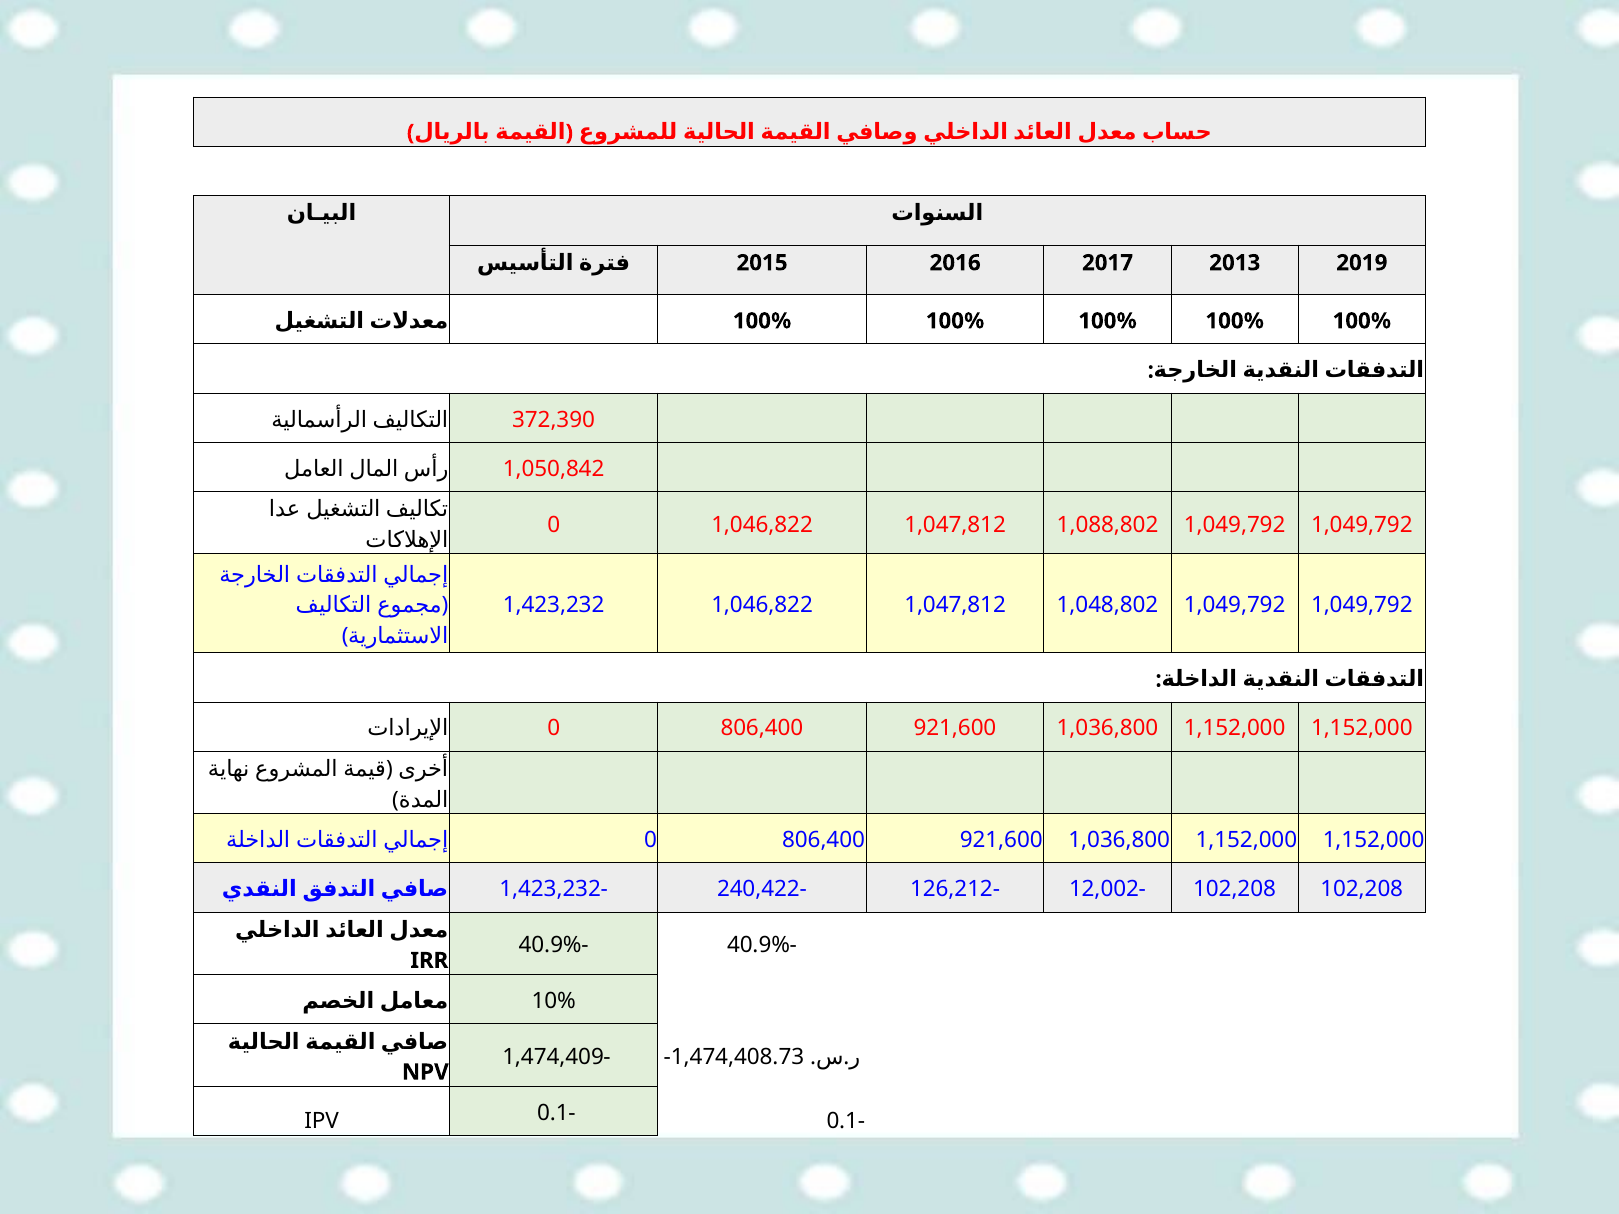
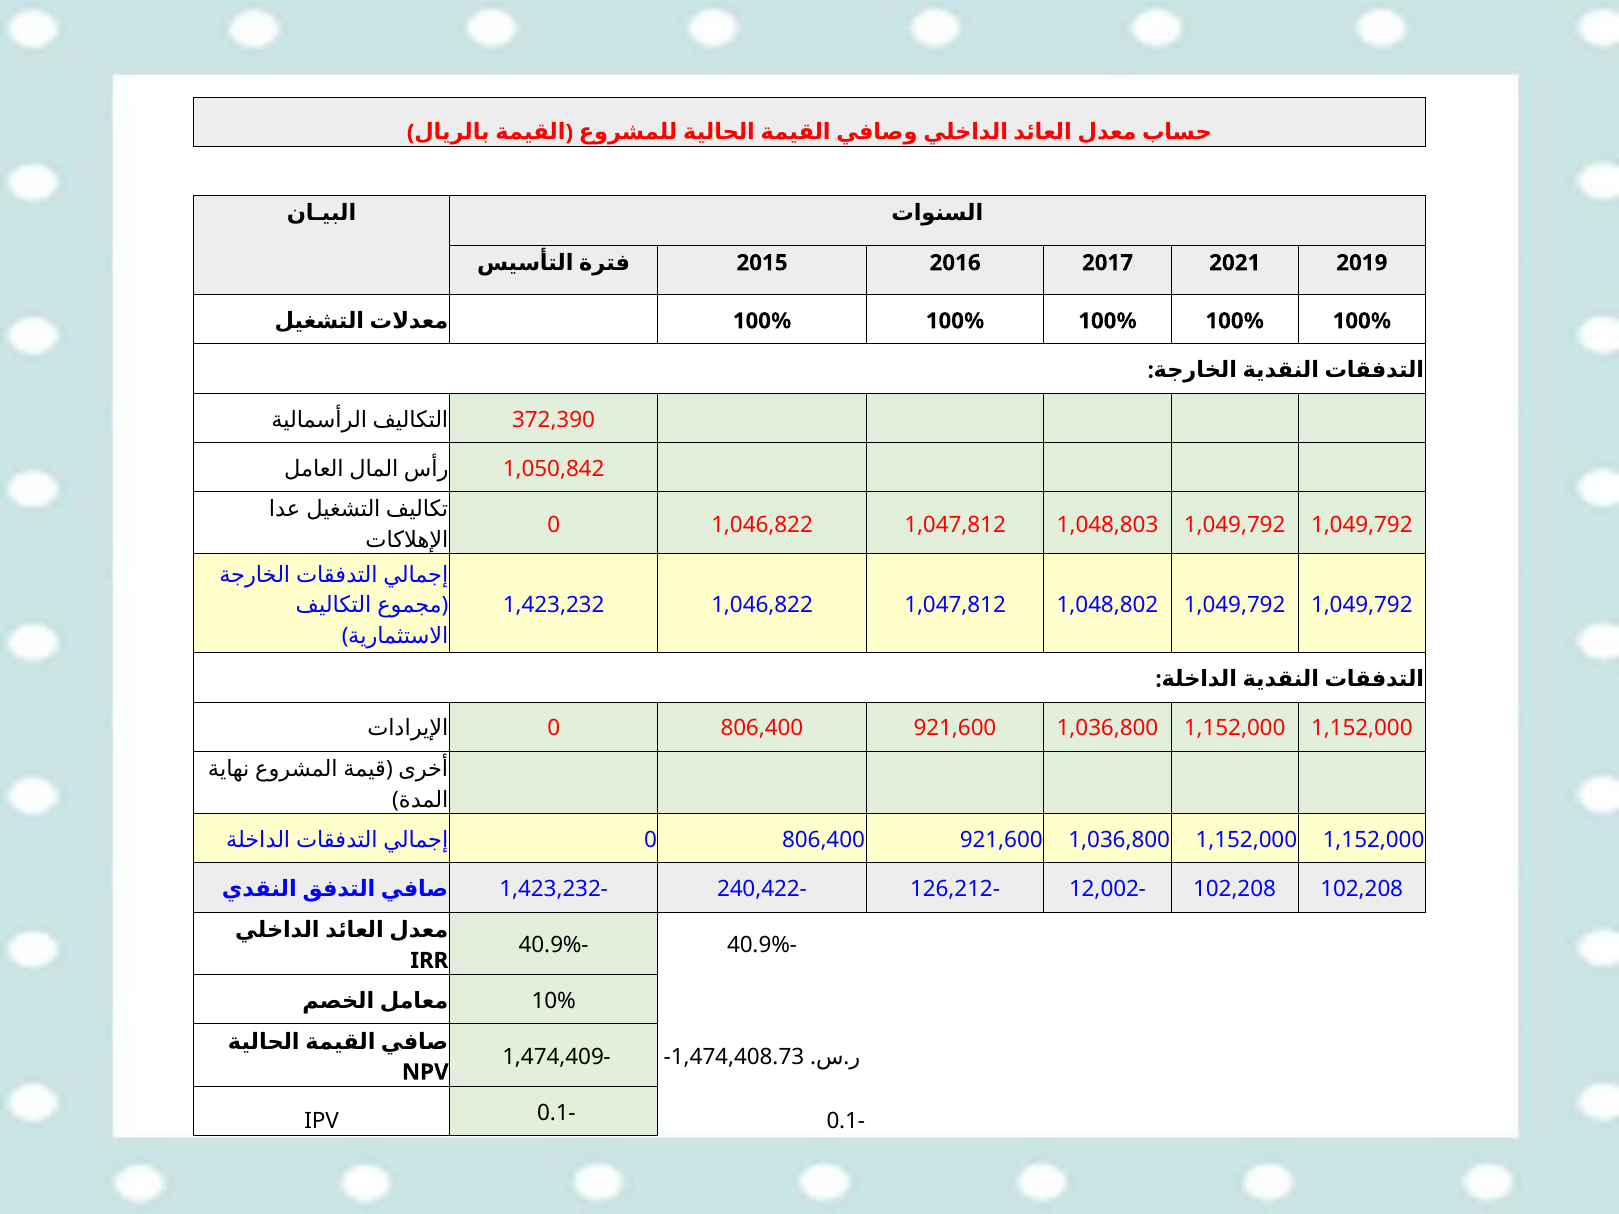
2013: 2013 -> 2021
1,088,802: 1,088,802 -> 1,048,803
